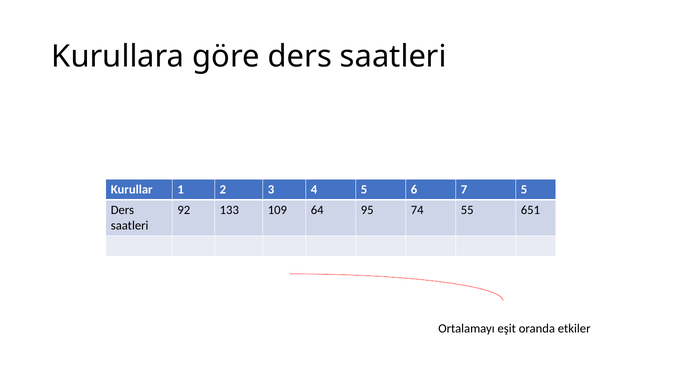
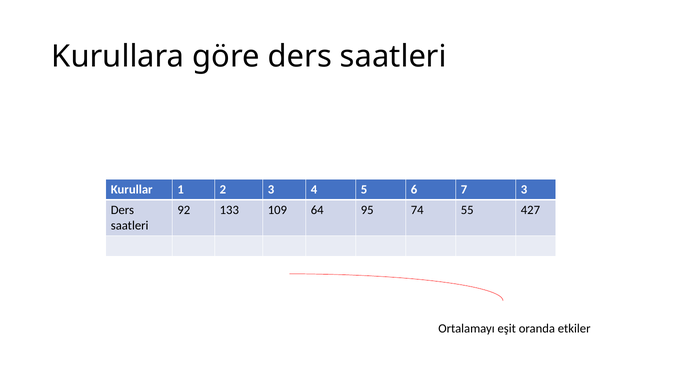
7 5: 5 -> 3
651: 651 -> 427
